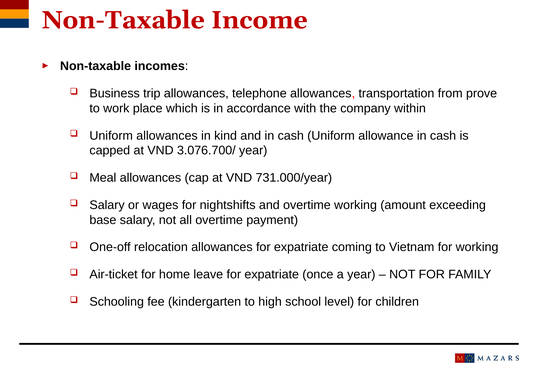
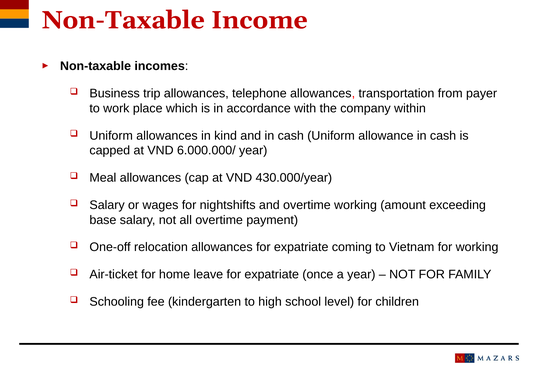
prove: prove -> payer
3.076.700/: 3.076.700/ -> 6.000.000/
731.000/year: 731.000/year -> 430.000/year
